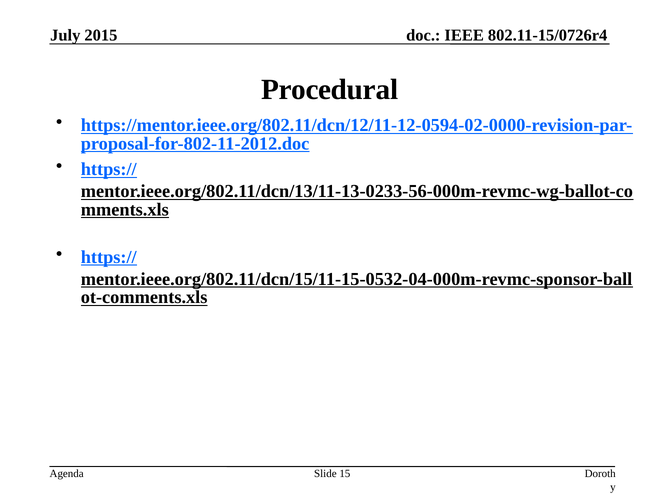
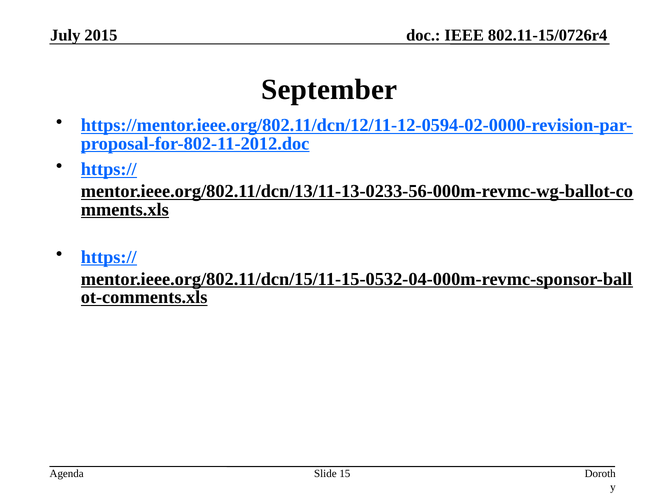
Procedural: Procedural -> September
